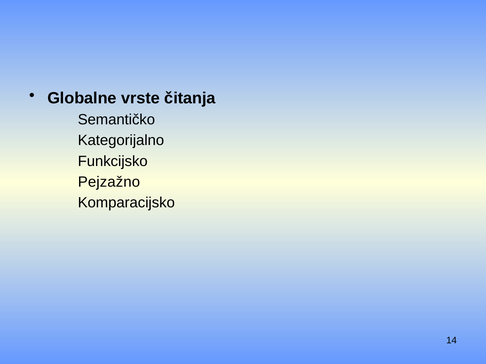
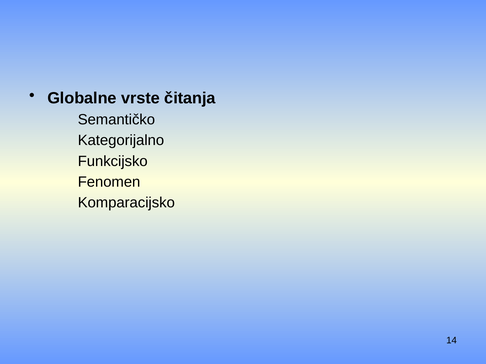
Pejzažno: Pejzažno -> Fenomen
